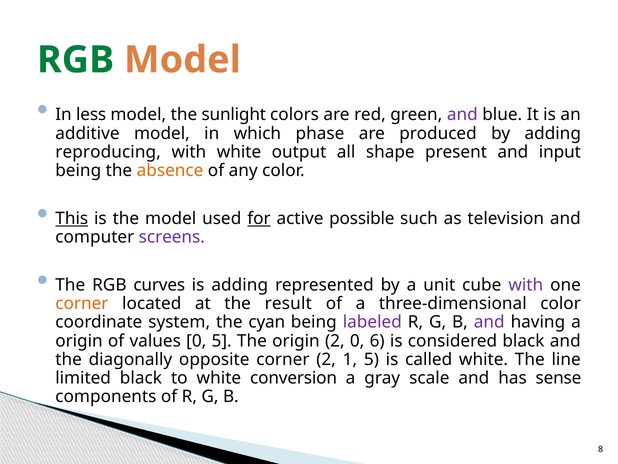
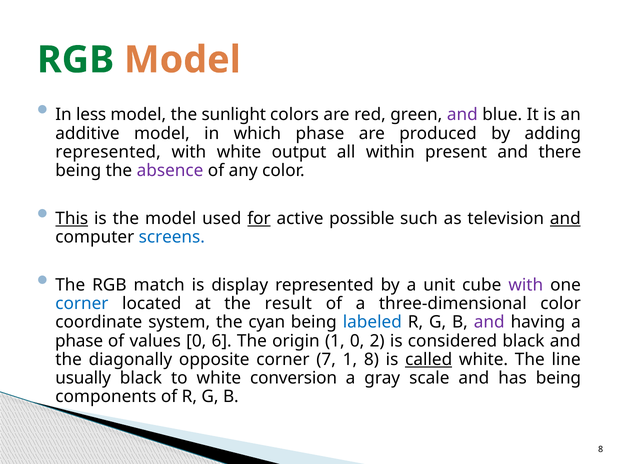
reproducing at (108, 152): reproducing -> represented
shape: shape -> within
input: input -> there
absence colour: orange -> purple
and at (565, 218) underline: none -> present
screens colour: purple -> blue
curves: curves -> match
is adding: adding -> display
corner at (82, 303) colour: orange -> blue
labeled colour: purple -> blue
origin at (79, 340): origin -> phase
0 5: 5 -> 6
origin 2: 2 -> 1
6: 6 -> 2
corner 2: 2 -> 7
1 5: 5 -> 8
called underline: none -> present
limited: limited -> usually
has sense: sense -> being
